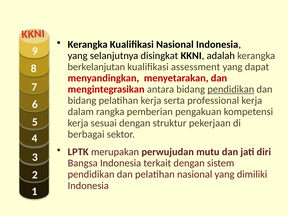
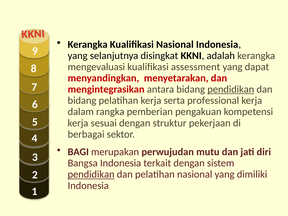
berkelanjutan: berkelanjutan -> mengevaluasi
LPTK: LPTK -> BAGI
pendidikan at (91, 174) underline: none -> present
